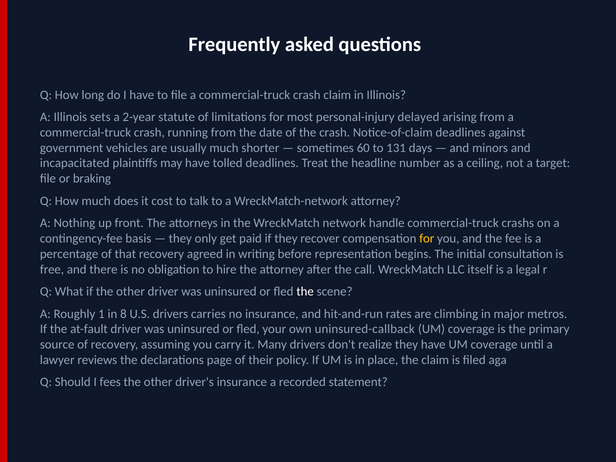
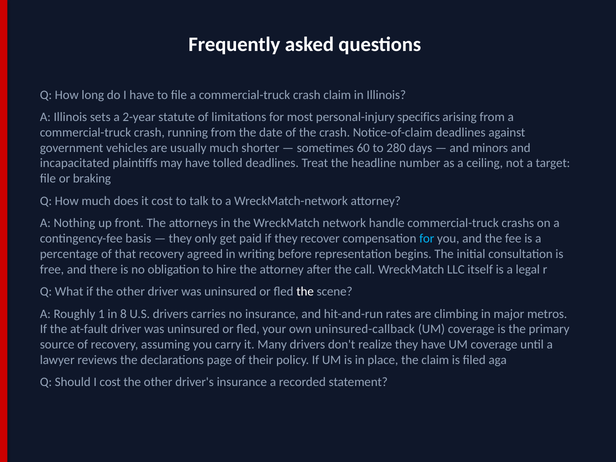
delayed: delayed -> specifics
131: 131 -> 280
for at (427, 239) colour: yellow -> light blue
I fees: fees -> cost
